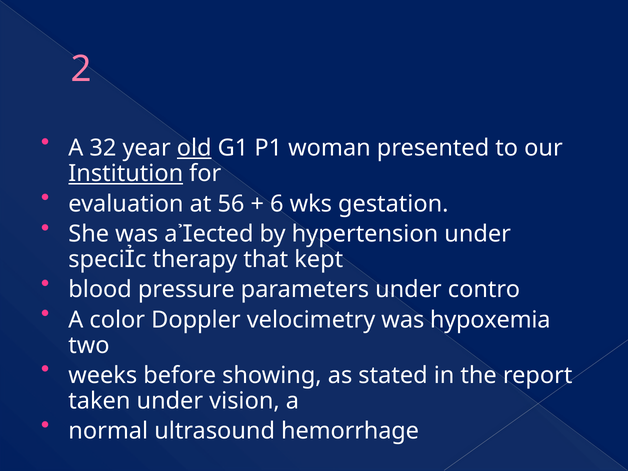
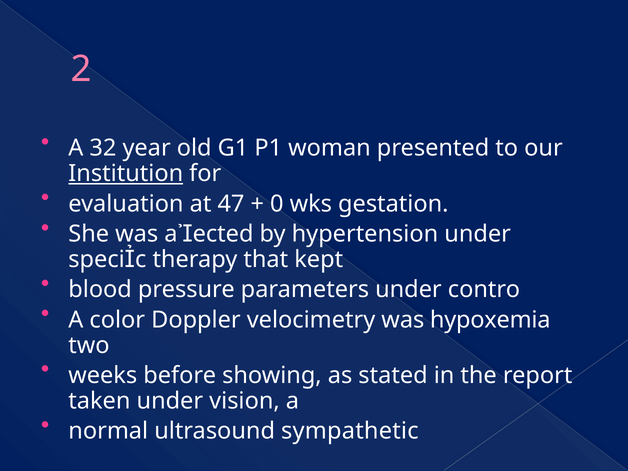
old underline: present -> none
56: 56 -> 47
6: 6 -> 0
hemorrhage: hemorrhage -> sympathetic
